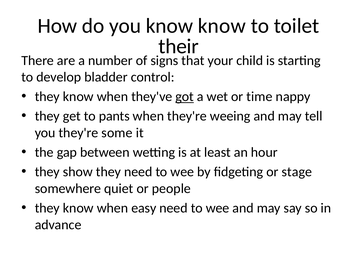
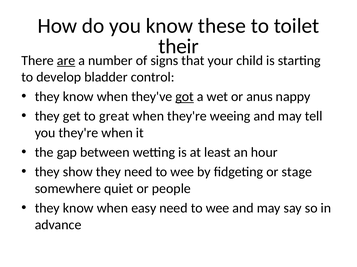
know know: know -> these
are underline: none -> present
time: time -> anus
pants: pants -> great
they're some: some -> when
